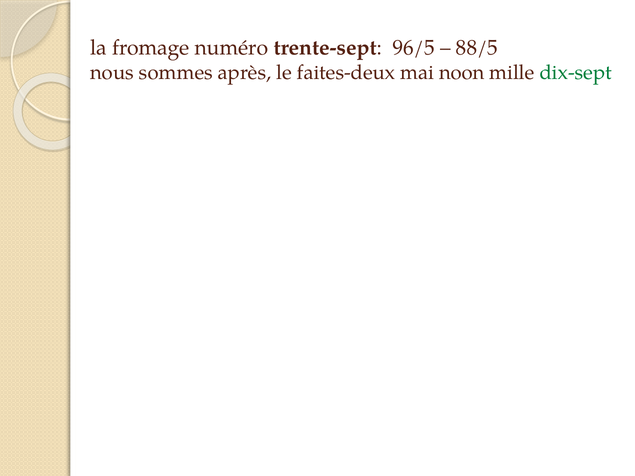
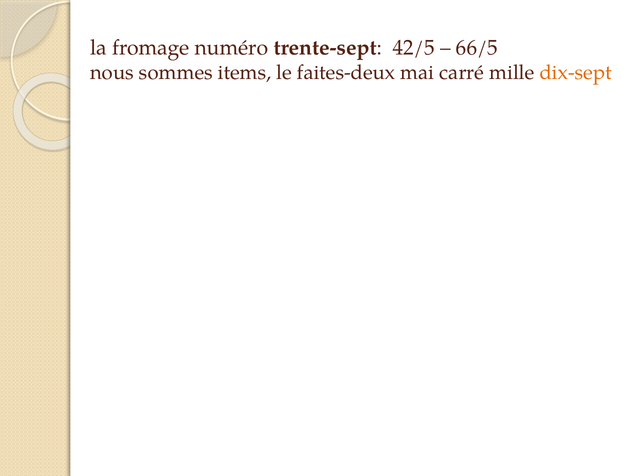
96/5: 96/5 -> 42/5
88/5: 88/5 -> 66/5
après: après -> items
noon: noon -> carré
dix-sept colour: green -> orange
